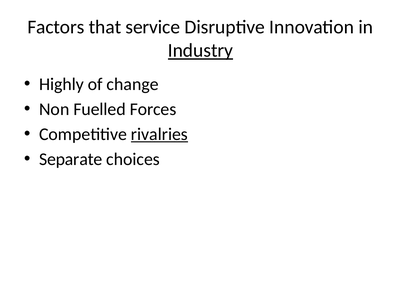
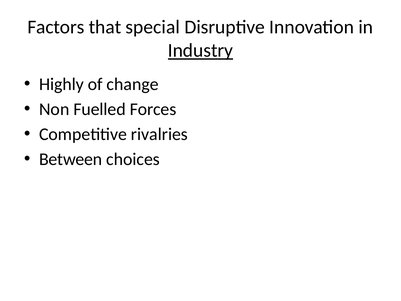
service: service -> special
rivalries underline: present -> none
Separate: Separate -> Between
